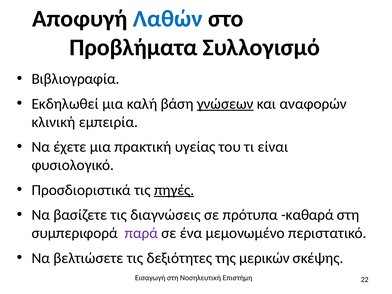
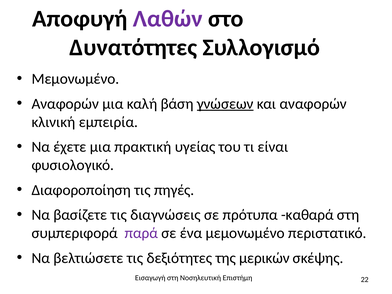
Λαθών colour: blue -> purple
Προβλήματα: Προβλήματα -> Δυνατότητες
Βιβλιογραφία at (75, 79): Βιβλιογραφία -> Μεμονωμένο
Εκδηλωθεί at (65, 104): Εκδηλωθεί -> Αναφορών
Προσδιοριστικά: Προσδιοριστικά -> Διαφοροποίηση
πηγές underline: present -> none
